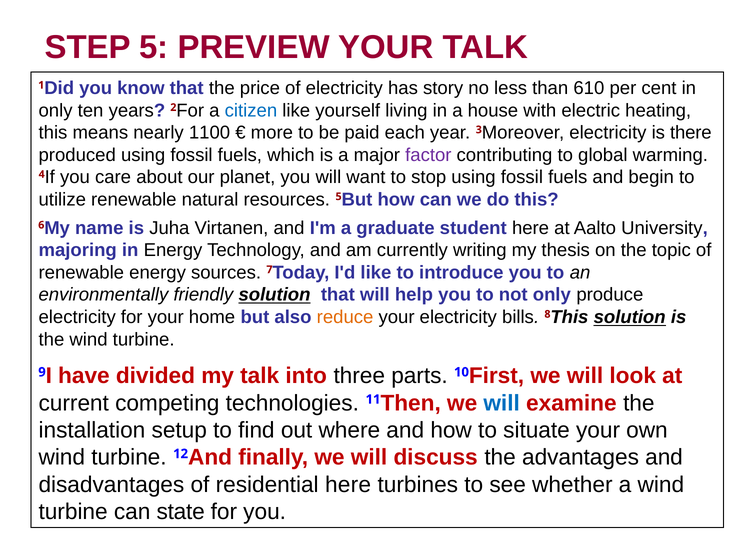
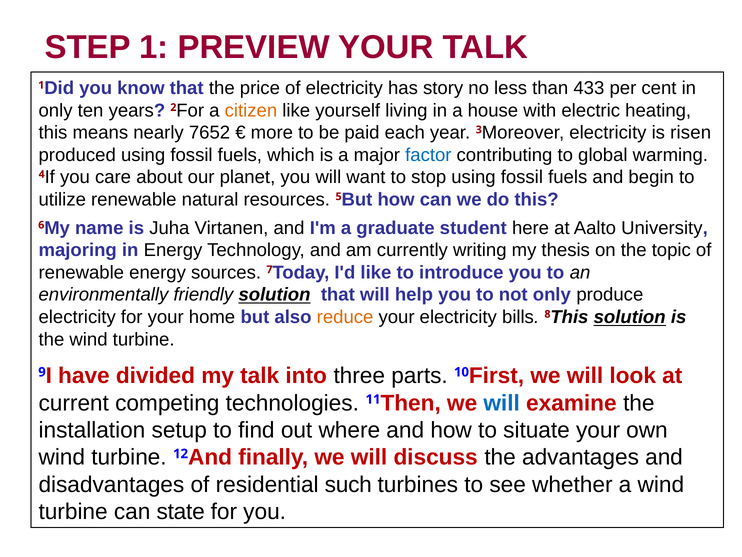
STEP 5: 5 -> 1
610: 610 -> 433
citizen colour: blue -> orange
1100: 1100 -> 7652
there: there -> risen
factor colour: purple -> blue
residential here: here -> such
